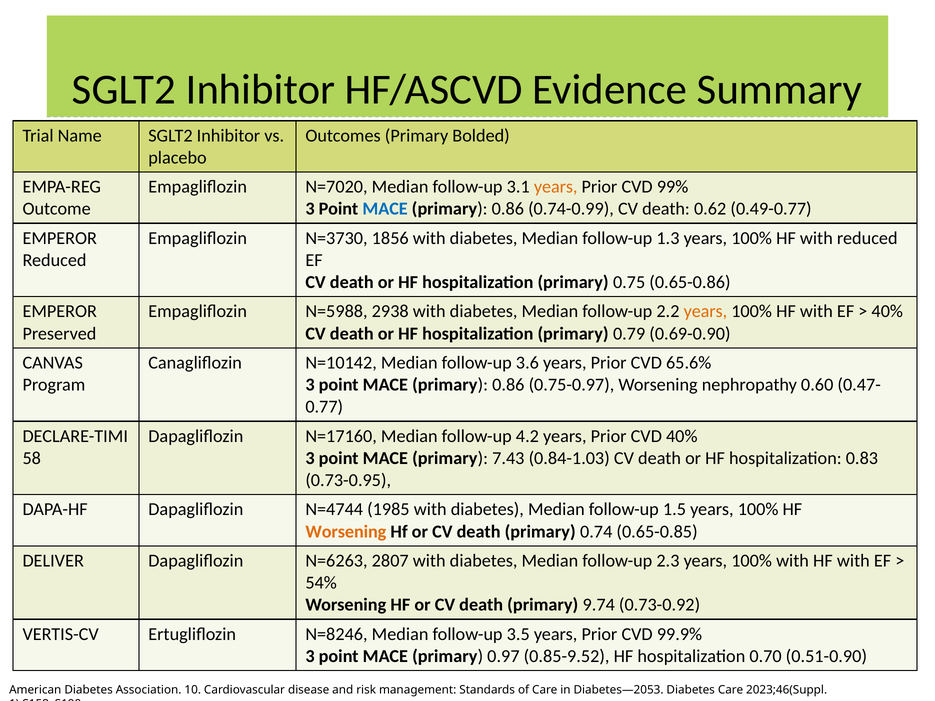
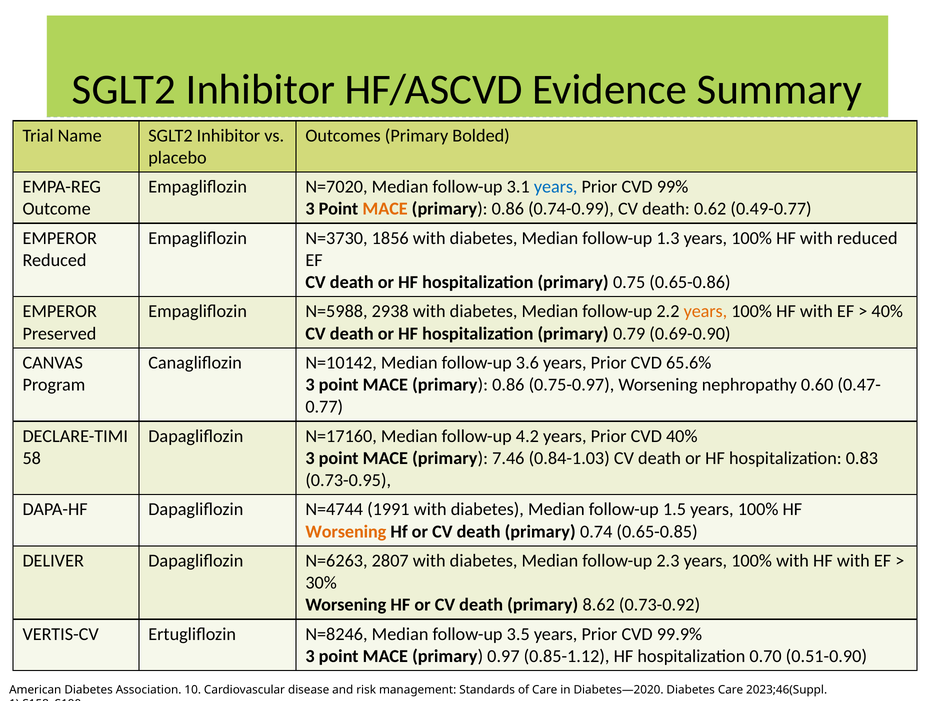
years at (556, 187) colour: orange -> blue
MACE at (385, 209) colour: blue -> orange
7.43: 7.43 -> 7.46
1985: 1985 -> 1991
54%: 54% -> 30%
9.74: 9.74 -> 8.62
0.85-9.52: 0.85-9.52 -> 0.85-1.12
Diabetes—2053: Diabetes—2053 -> Diabetes—2020
